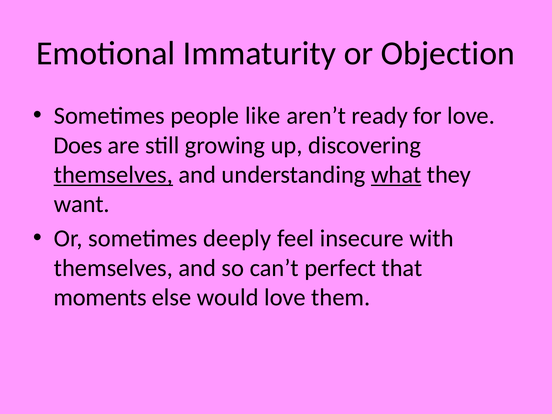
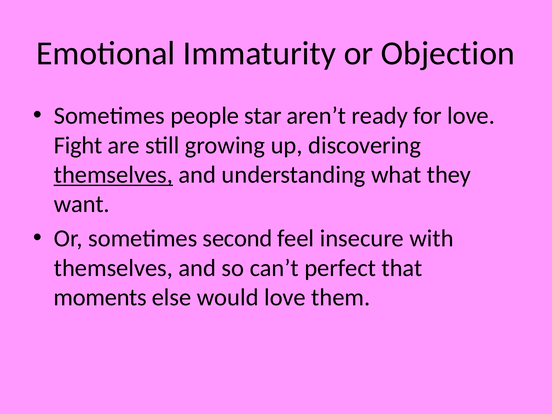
like: like -> star
Does: Does -> Fight
what underline: present -> none
deeply: deeply -> second
